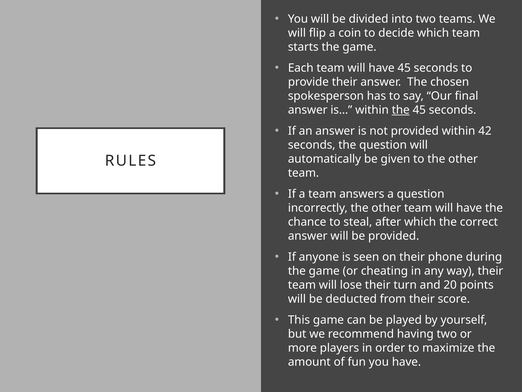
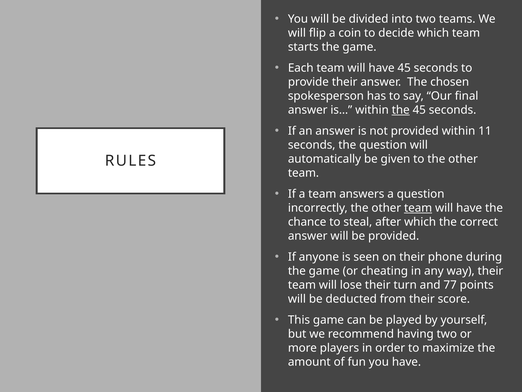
42: 42 -> 11
team at (418, 208) underline: none -> present
20: 20 -> 77
